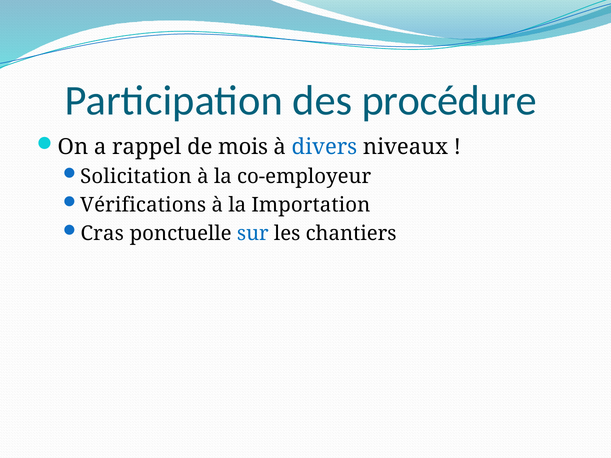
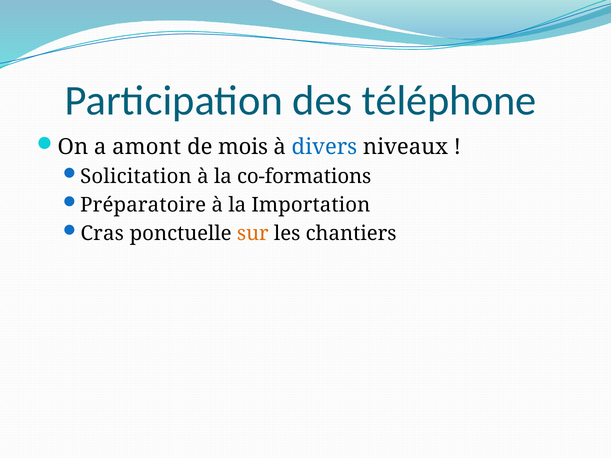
procédure: procédure -> téléphone
rappel: rappel -> amont
co-employeur: co-employeur -> co-formations
Vérifications: Vérifications -> Préparatoire
sur colour: blue -> orange
